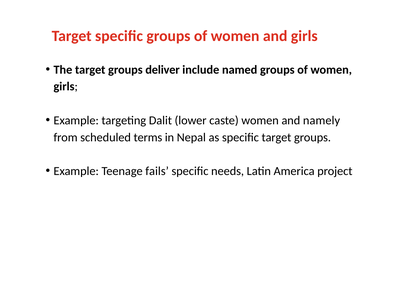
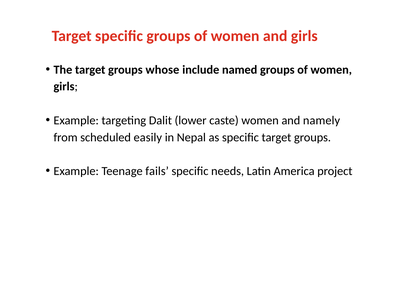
deliver: deliver -> whose
terms: terms -> easily
